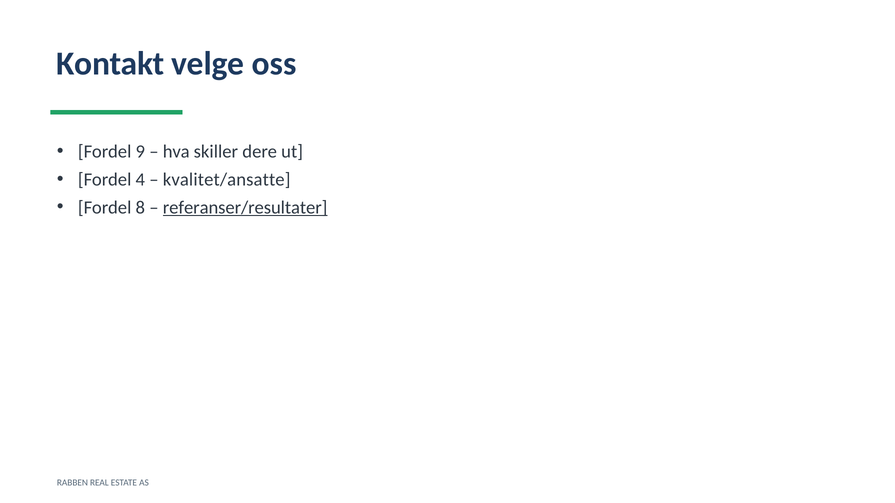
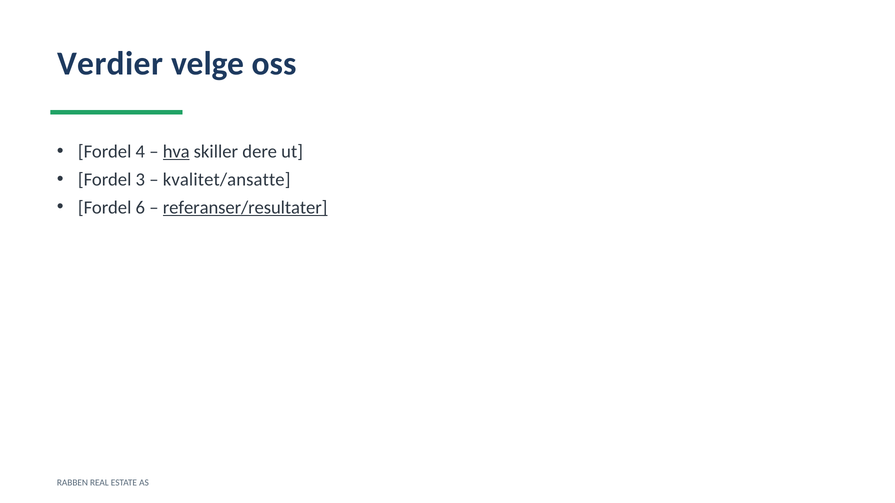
Kontakt: Kontakt -> Verdier
9: 9 -> 4
hva underline: none -> present
4: 4 -> 3
8: 8 -> 6
